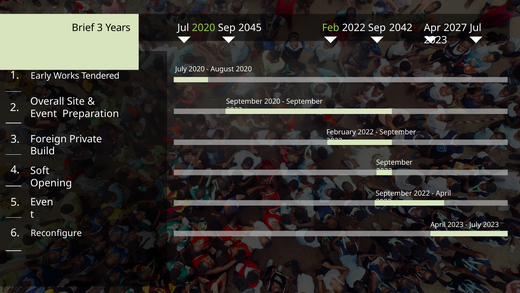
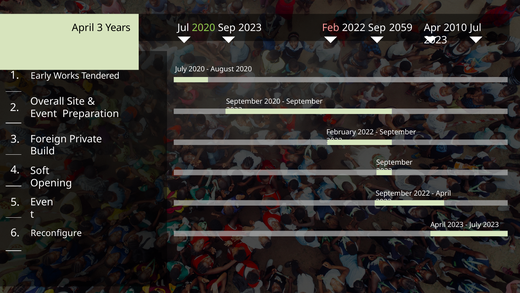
Brief at (83, 28): Brief -> April
Sep 2045: 2045 -> 2023
Feb colour: light green -> pink
2042: 2042 -> 2059
2027: 2027 -> 2010
